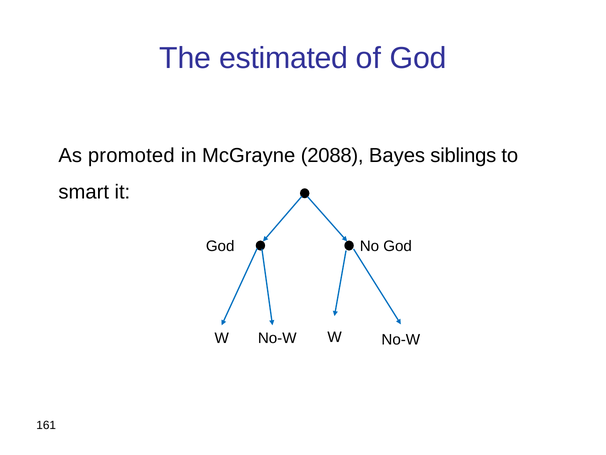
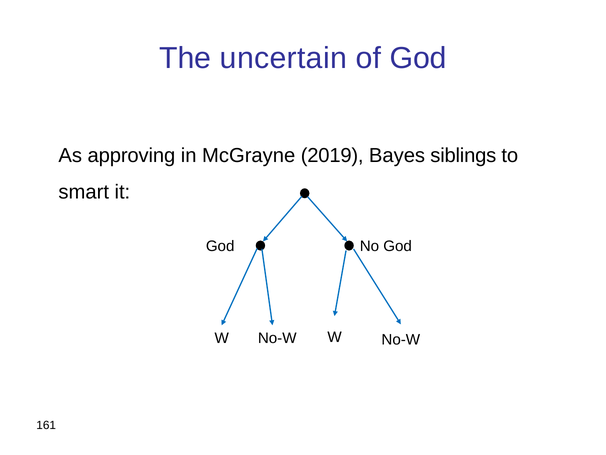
estimated: estimated -> uncertain
promoted: promoted -> approving
2088: 2088 -> 2019
